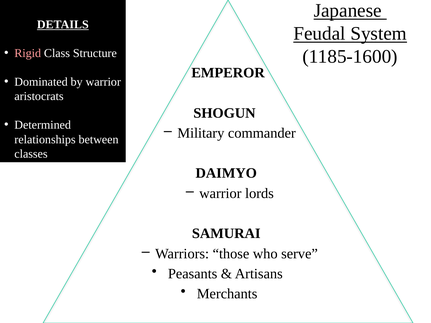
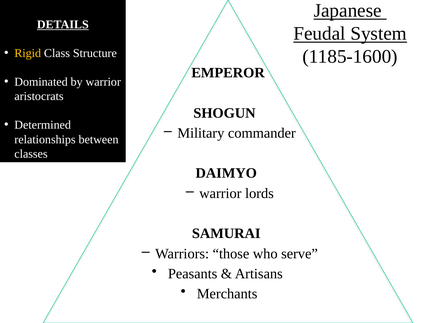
Rigid colour: pink -> yellow
